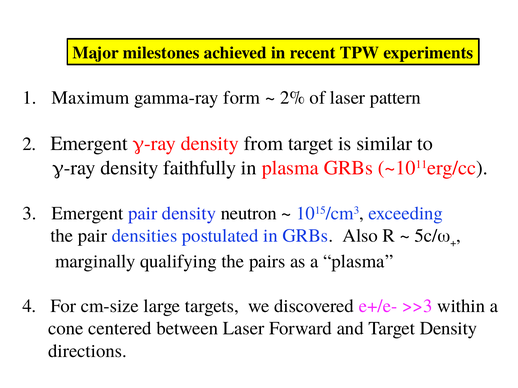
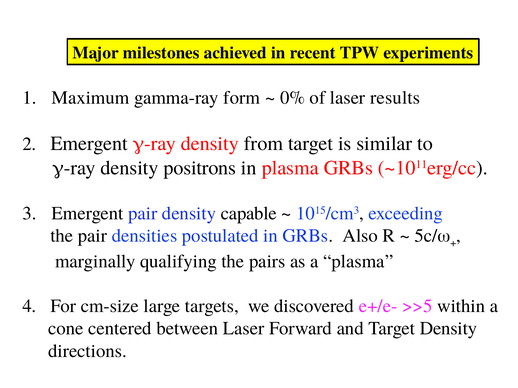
2%: 2% -> 0%
pattern: pattern -> results
faithfully: faithfully -> positrons
neutron: neutron -> capable
>>3: >>3 -> >>5
